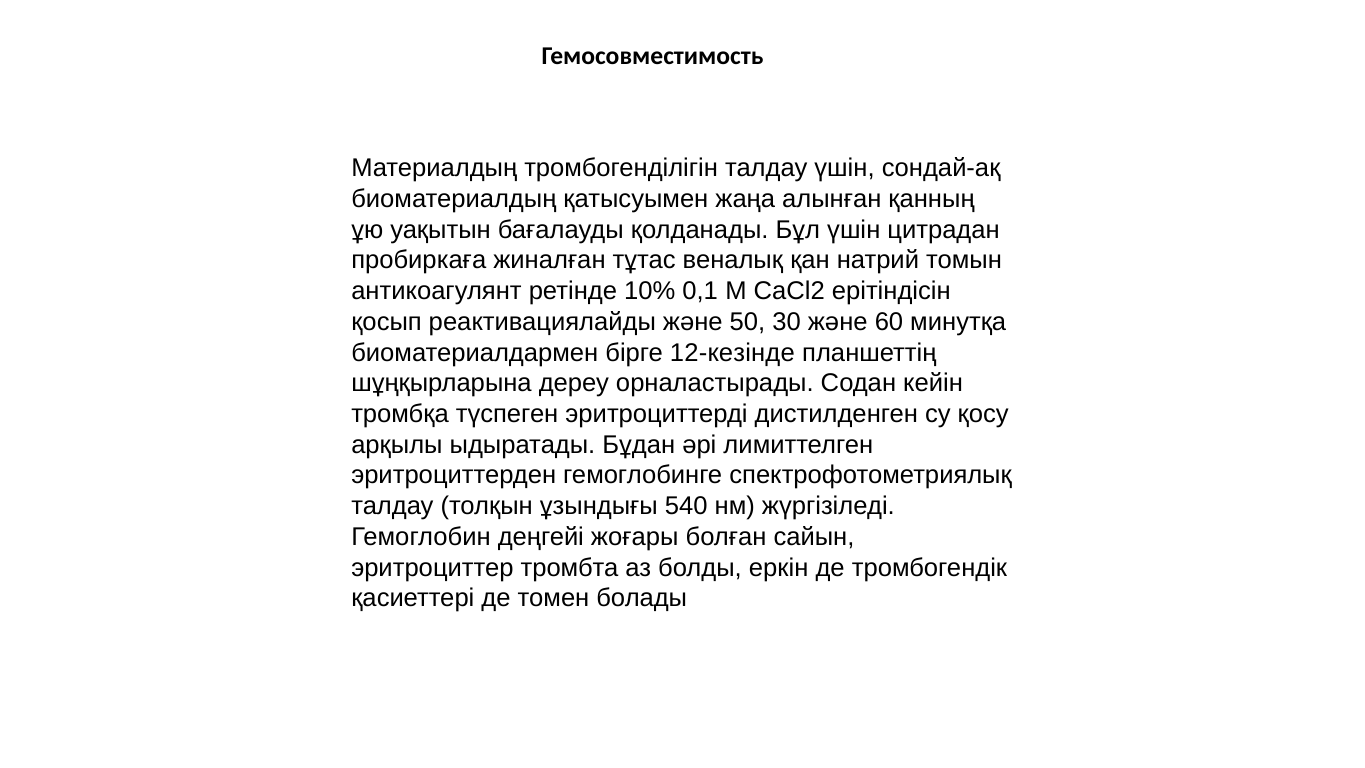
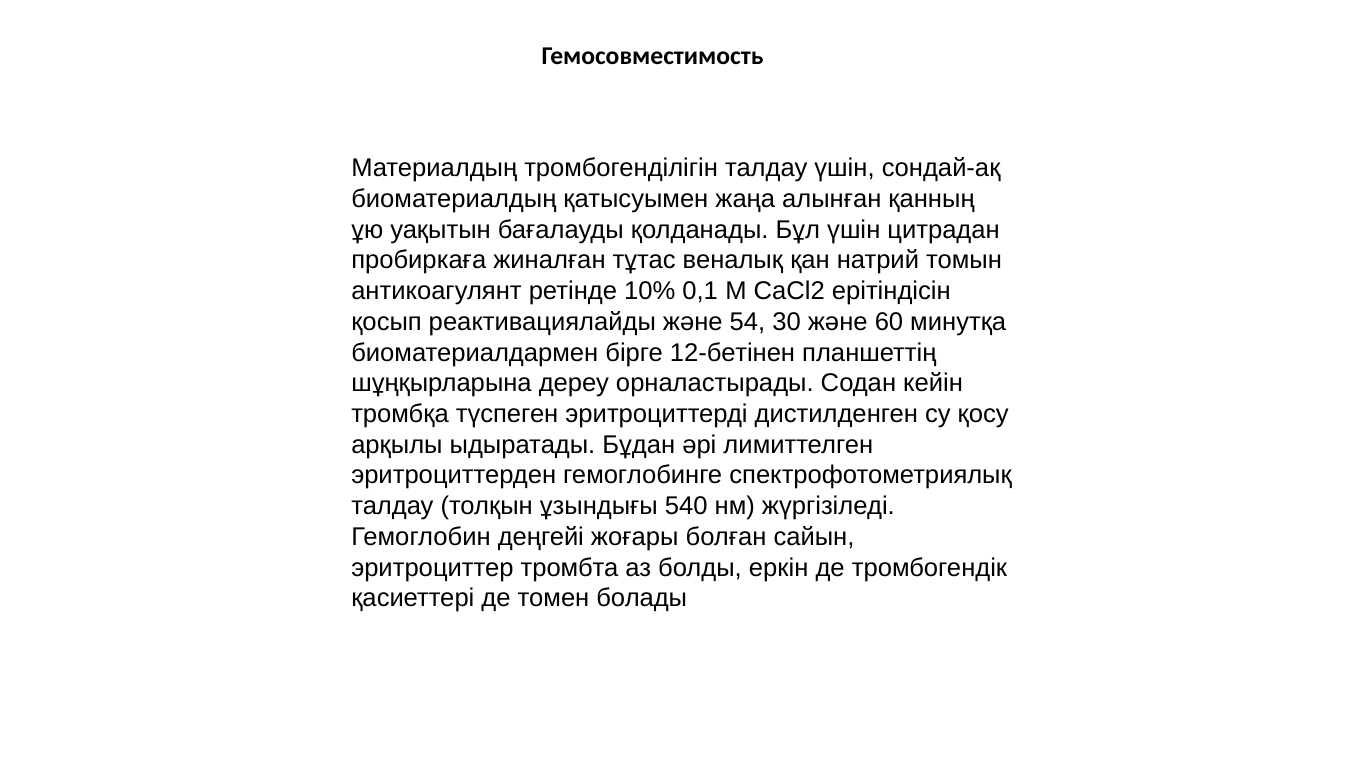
50: 50 -> 54
12-кезінде: 12-кезінде -> 12-бетінен
